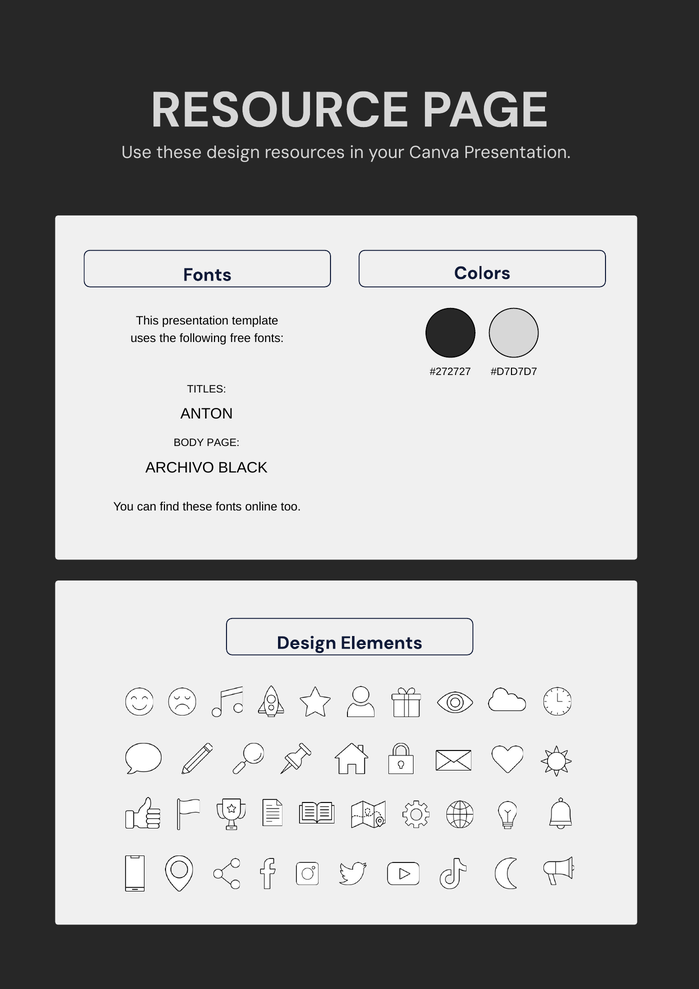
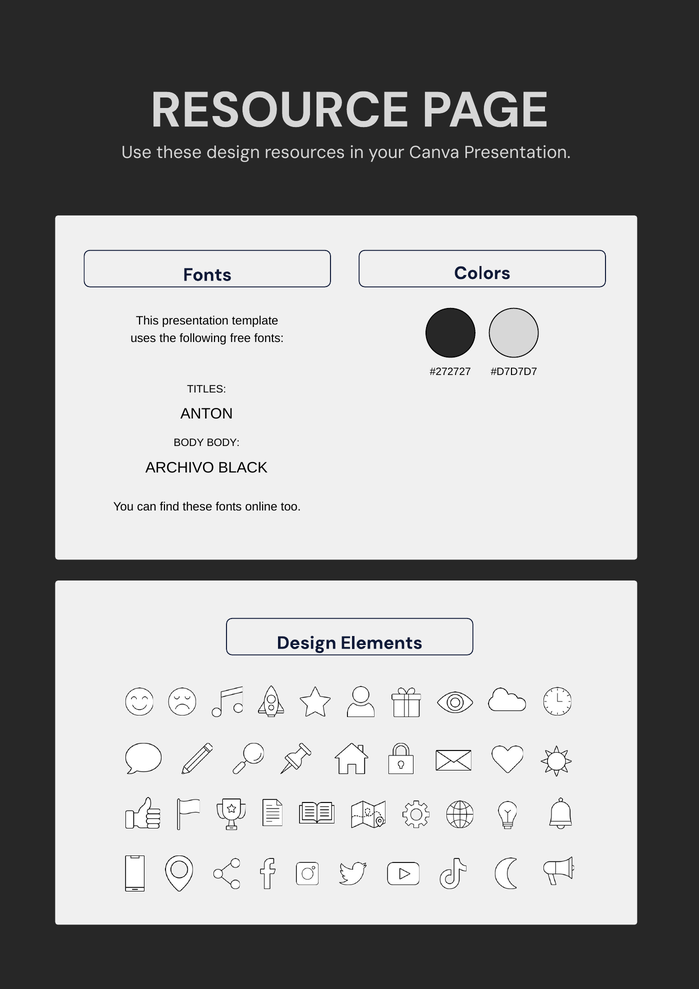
BODY PAGE: PAGE -> BODY
